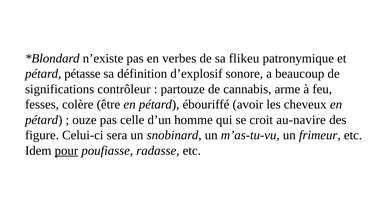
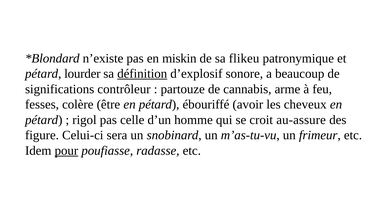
verbes: verbes -> miskin
pétasse: pétasse -> lourder
définition underline: none -> present
ouze: ouze -> rigol
au-navire: au-navire -> au-assure
